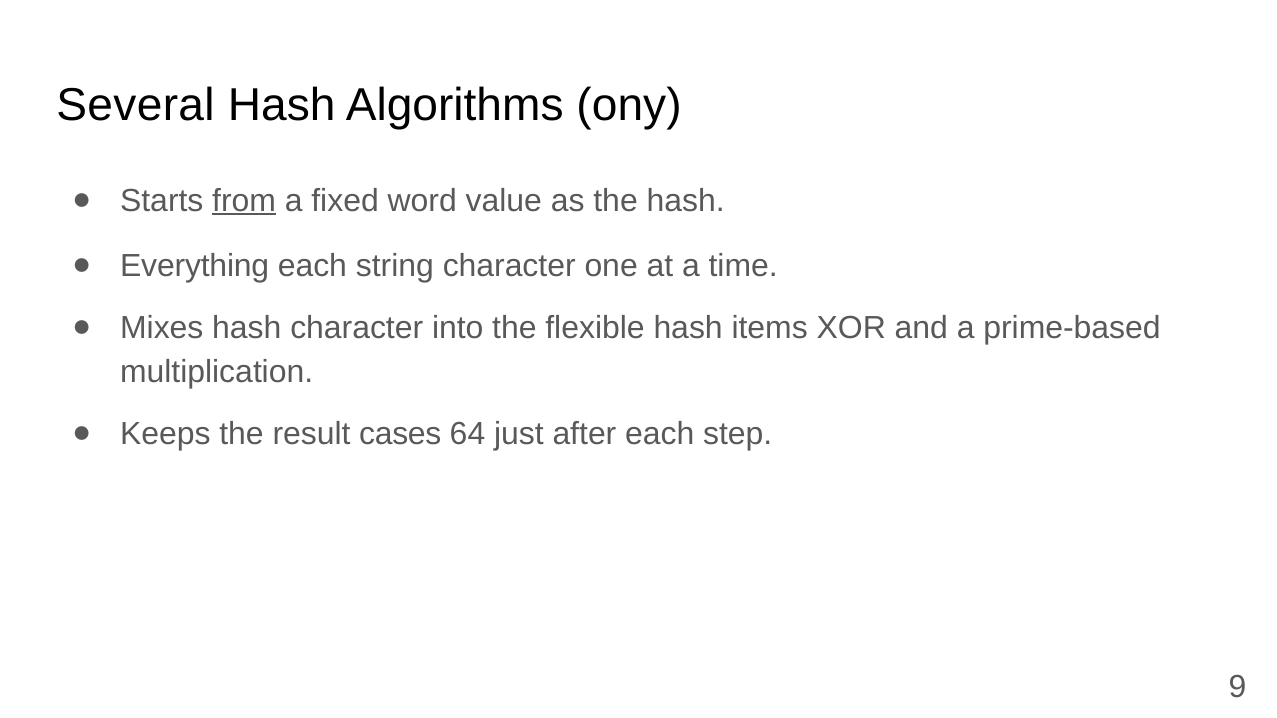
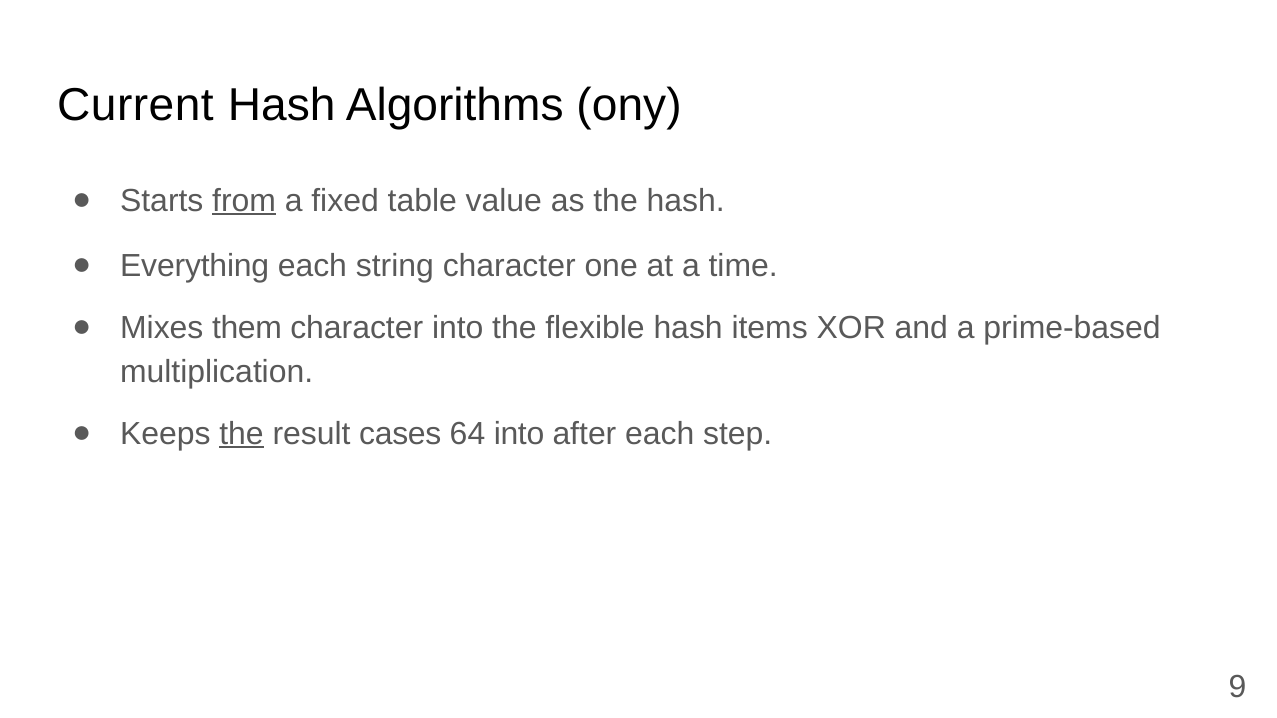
Several: Several -> Current
word: word -> table
Mixes hash: hash -> them
the at (242, 434) underline: none -> present
64 just: just -> into
